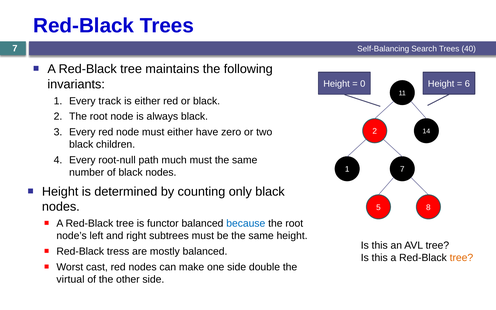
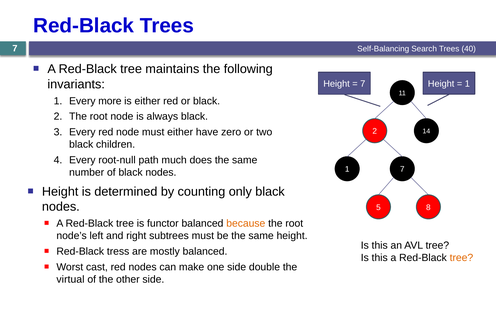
0 at (363, 84): 0 -> 7
6 at (467, 84): 6 -> 1
track: track -> more
much must: must -> does
because colour: blue -> orange
